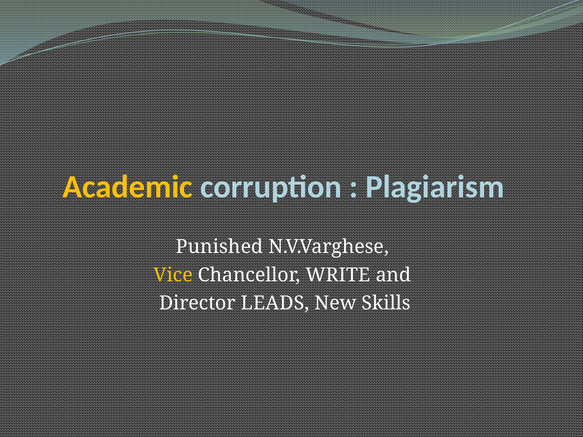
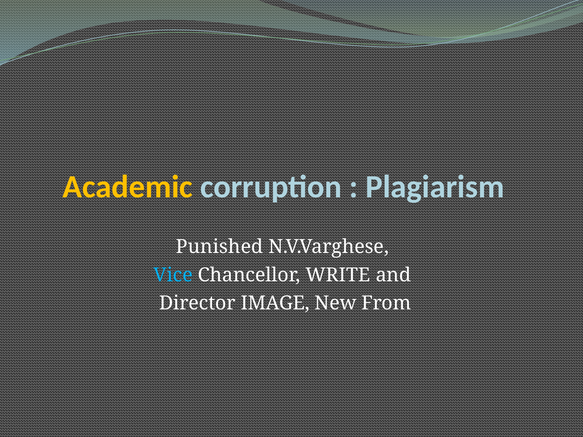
Vice colour: yellow -> light blue
LEADS: LEADS -> IMAGE
Skills: Skills -> From
